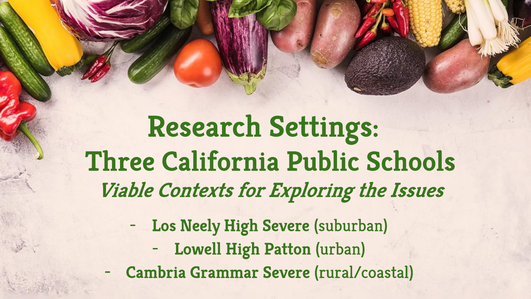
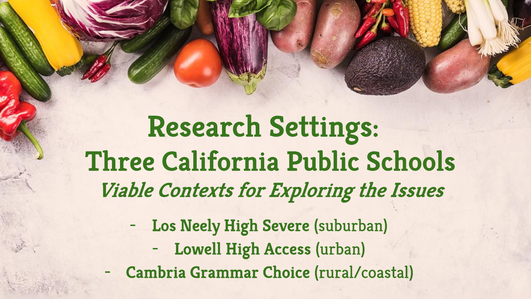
Patton: Patton -> Access
Grammar Severe: Severe -> Choice
